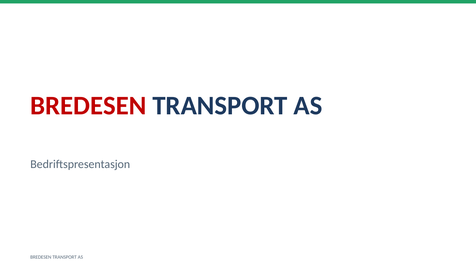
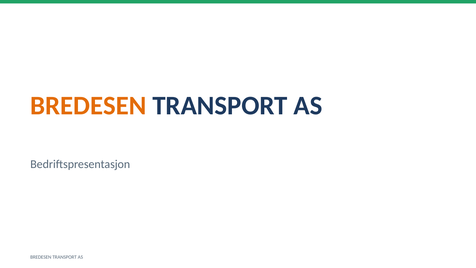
BREDESEN at (88, 106) colour: red -> orange
